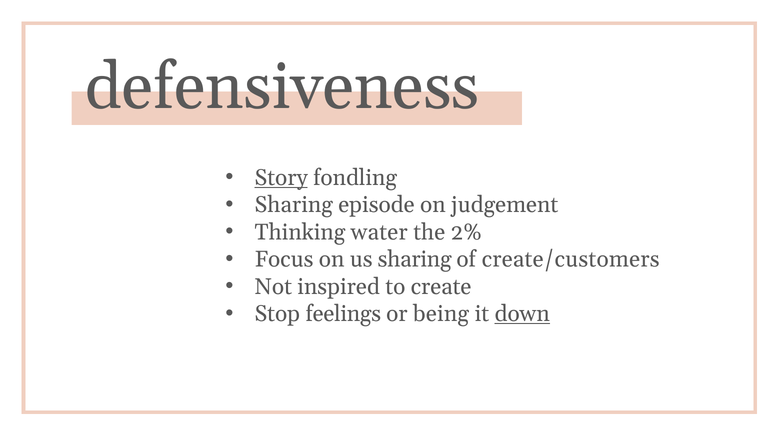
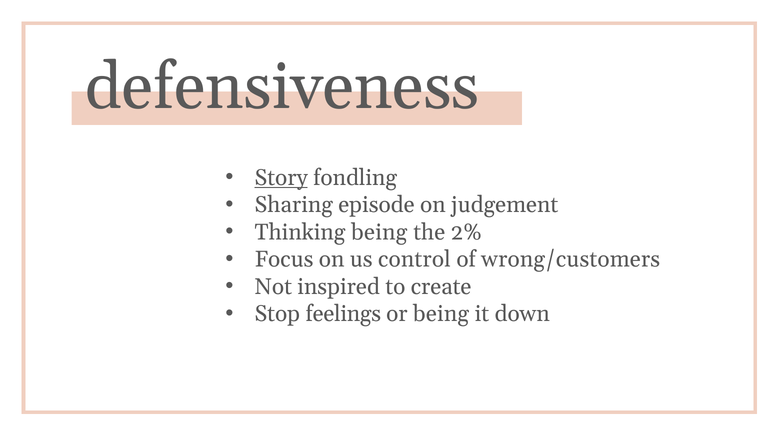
Thinking water: water -> being
us sharing: sharing -> control
create/customers: create/customers -> wrong/customers
down underline: present -> none
